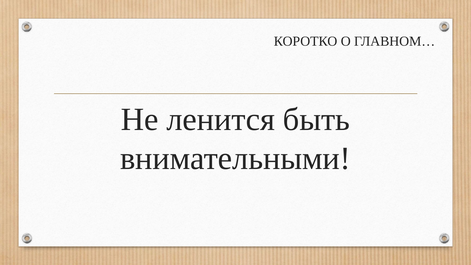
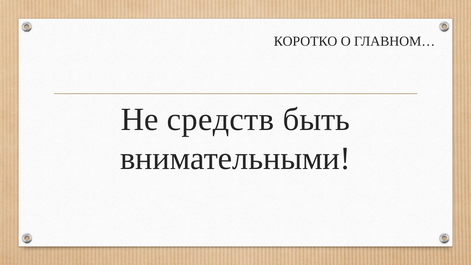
ленится: ленится -> средств
